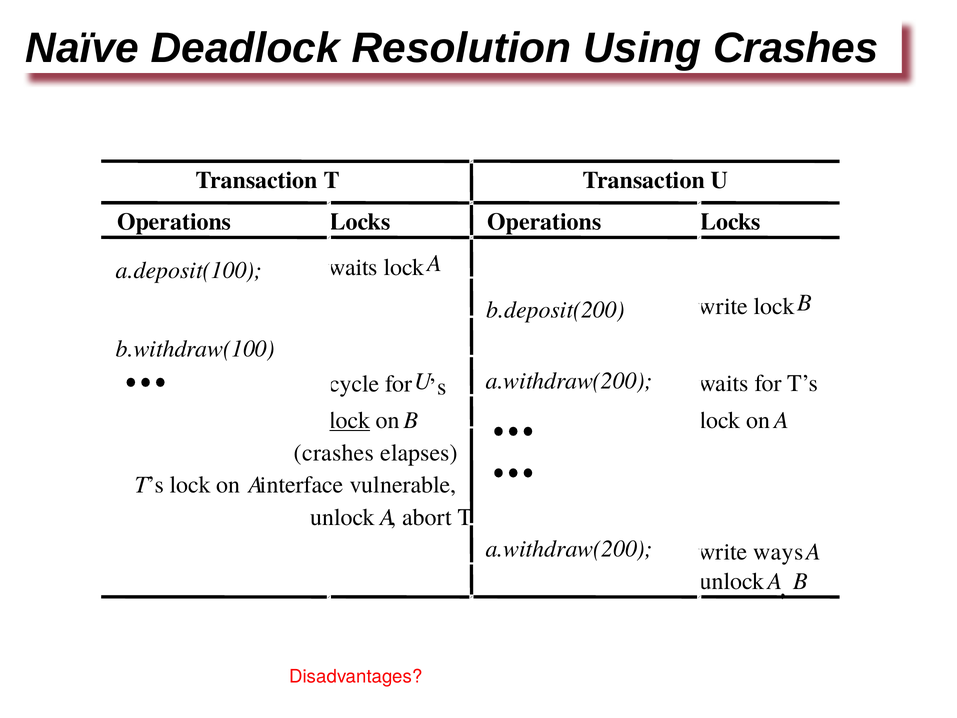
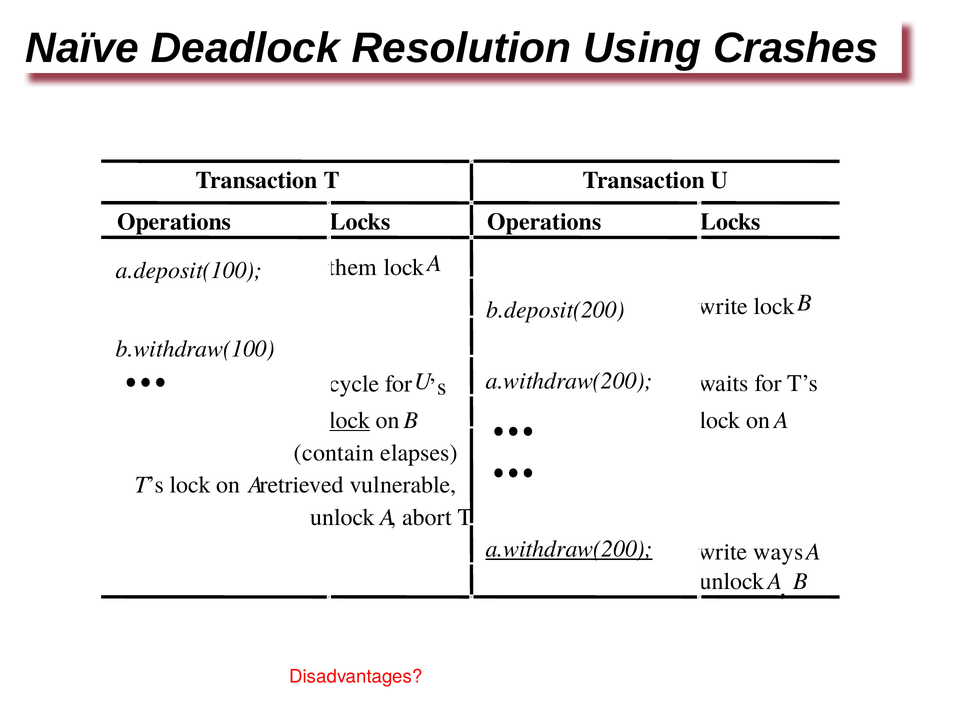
a.deposit(100 waits: waits -> them
crashes at (334, 452): crashes -> contain
interface: interface -> retrieved
a.withdraw(200 at (569, 549) underline: none -> present
